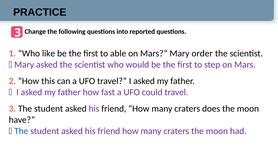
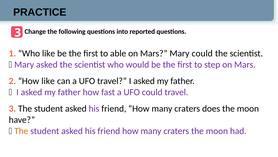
Mary order: order -> could
How this: this -> like
The at (21, 130) colour: blue -> orange
